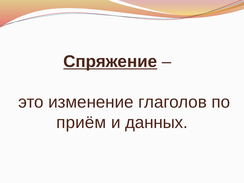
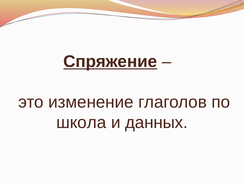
приём: приём -> школа
